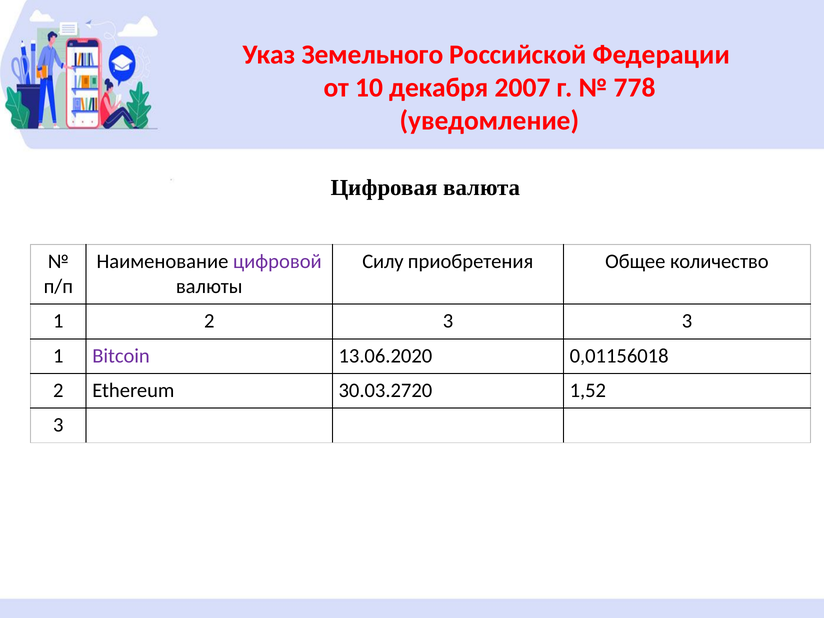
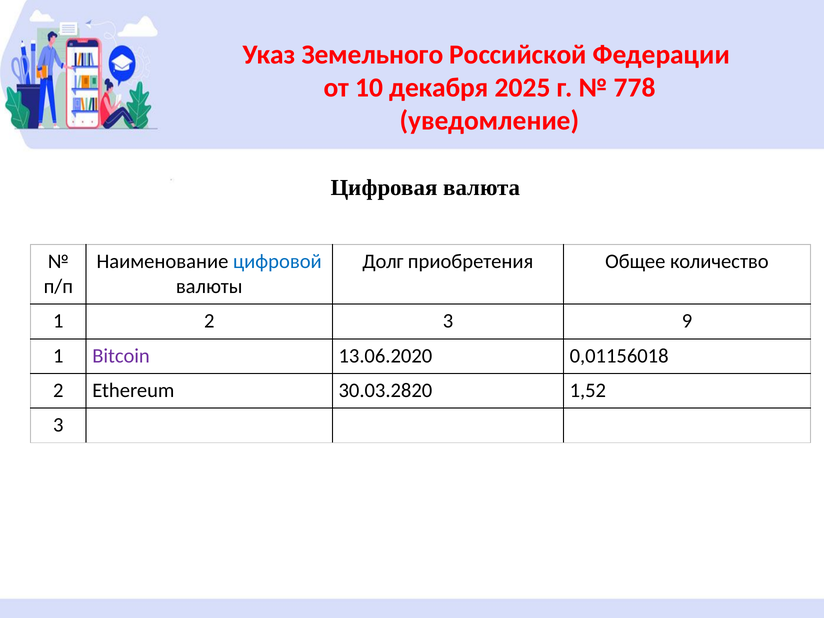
2007: 2007 -> 2025
цифровой colour: purple -> blue
Силу: Силу -> Долг
3 3: 3 -> 9
30.03.2720: 30.03.2720 -> 30.03.2820
